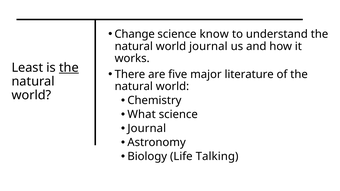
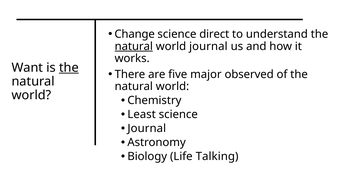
know: know -> direct
natural at (134, 46) underline: none -> present
Least: Least -> Want
literature: literature -> observed
What: What -> Least
